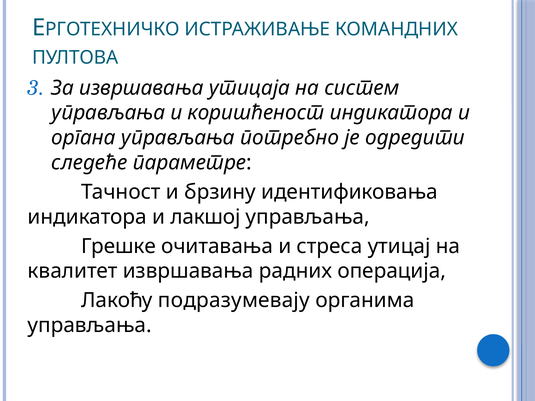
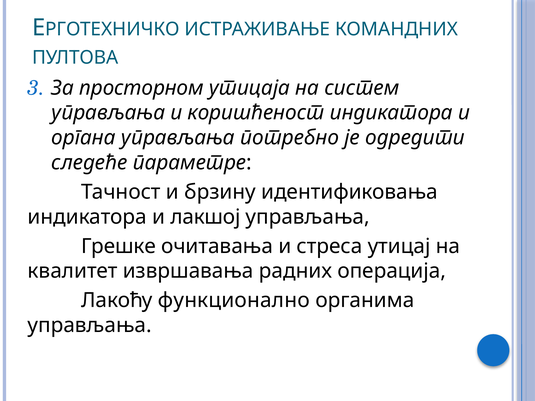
За извршавања: извршавања -> просторном
подразумевају: подразумевају -> функционално
